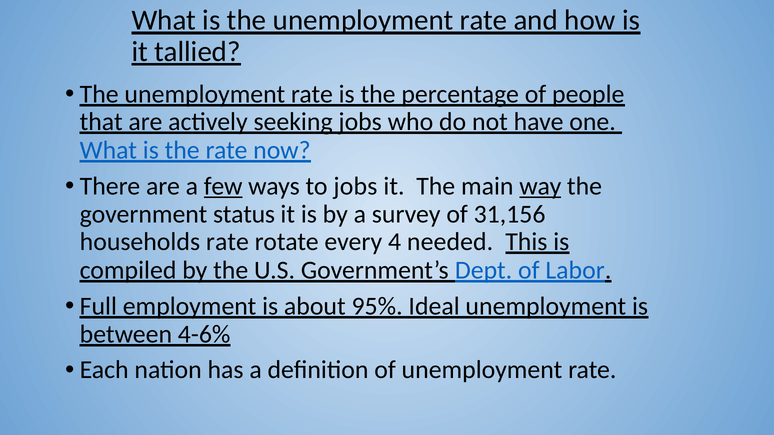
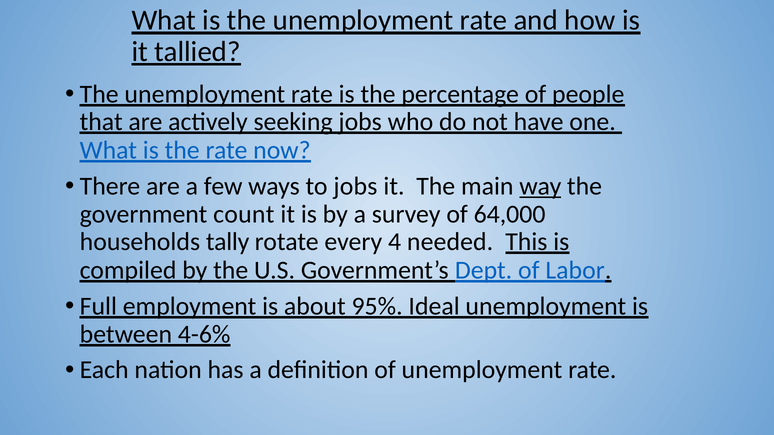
few underline: present -> none
status: status -> count
31,156: 31,156 -> 64,000
households rate: rate -> tally
